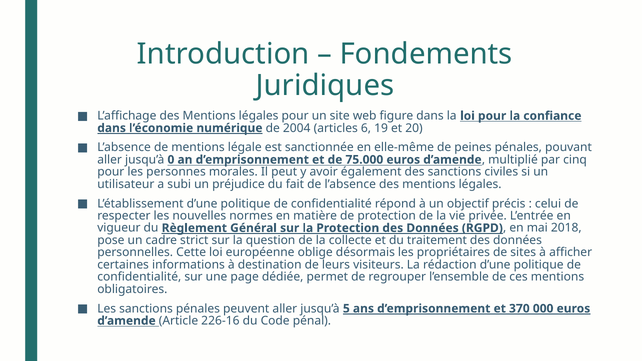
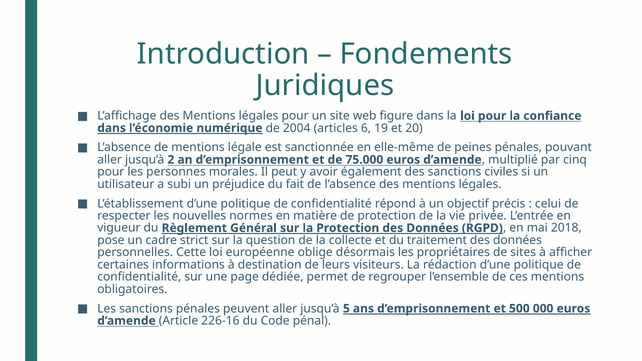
0: 0 -> 2
370: 370 -> 500
